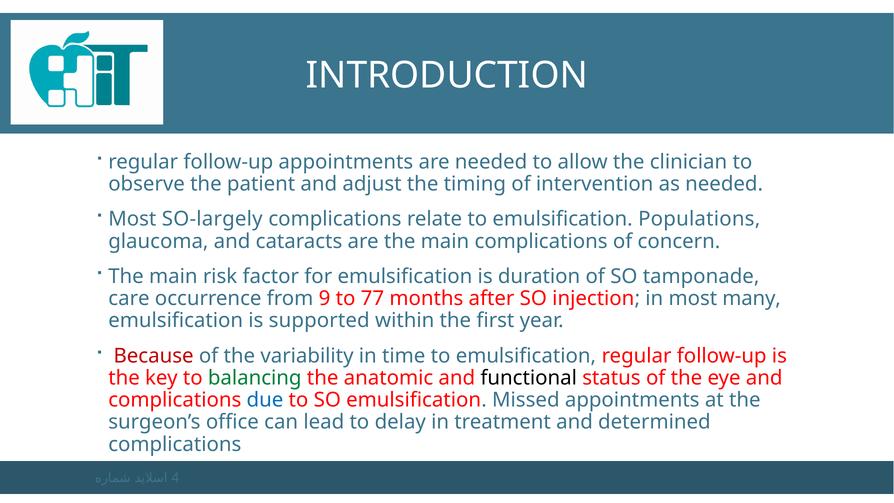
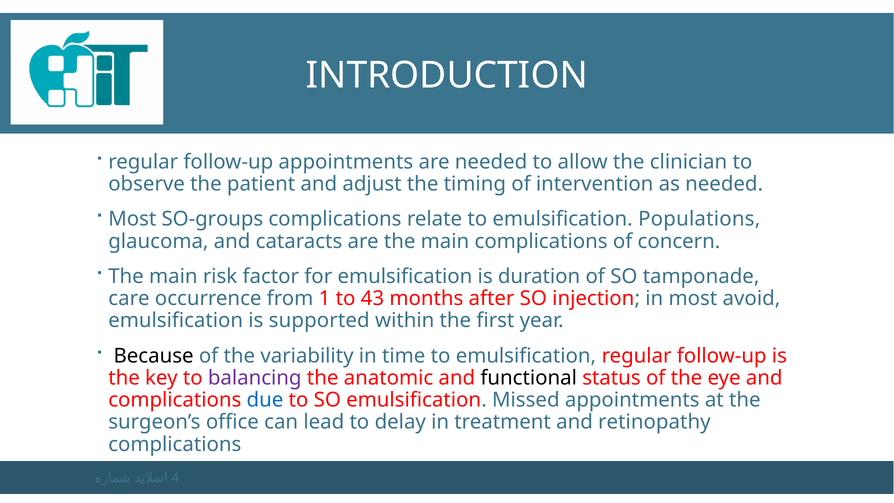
SO-largely: SO-largely -> SO-groups
9: 9 -> 1
77: 77 -> 43
many: many -> avoid
Because colour: red -> black
balancing colour: green -> purple
determined: determined -> retinopathy
